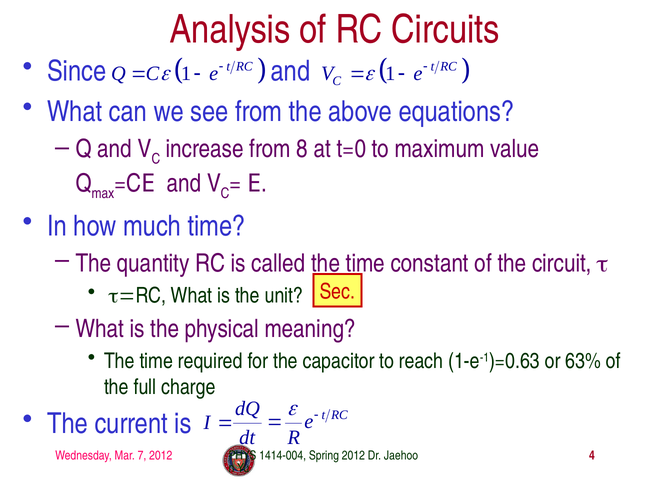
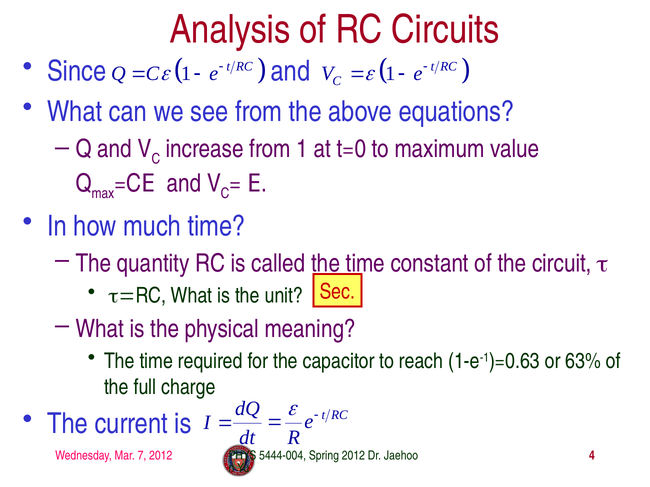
from 8: 8 -> 1
1414-004: 1414-004 -> 5444-004
